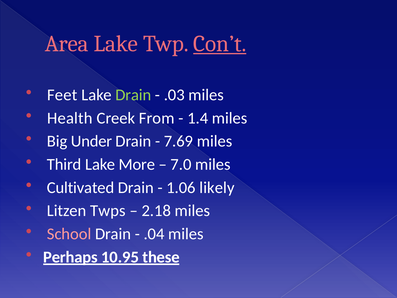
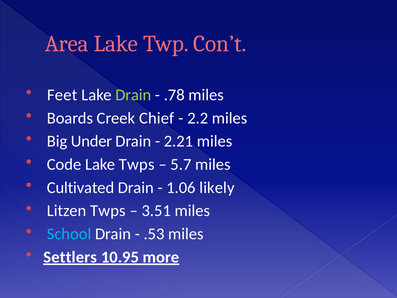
Con’t underline: present -> none
.03: .03 -> .78
Health: Health -> Boards
From: From -> Chief
1.4: 1.4 -> 2.2
7.69: 7.69 -> 2.21
Third: Third -> Code
Lake More: More -> Twps
7.0: 7.0 -> 5.7
2.18: 2.18 -> 3.51
School colour: pink -> light blue
.04: .04 -> .53
Perhaps: Perhaps -> Settlers
these: these -> more
